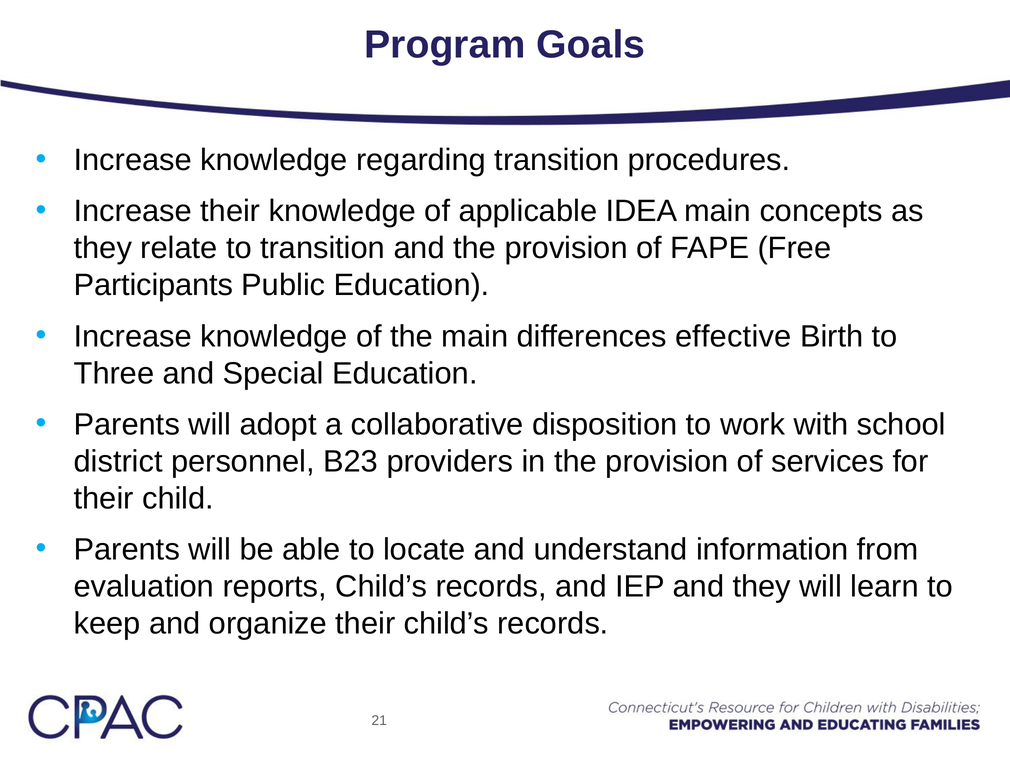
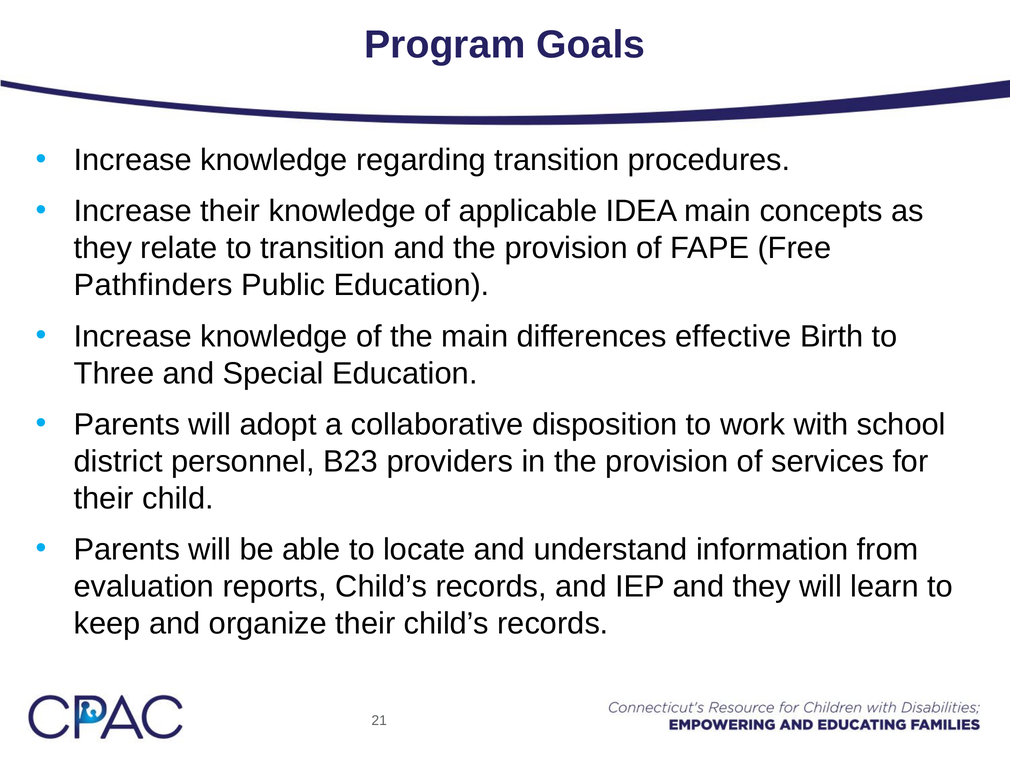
Participants: Participants -> Pathfinders
